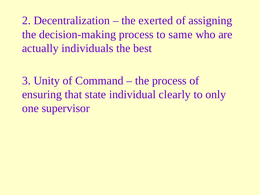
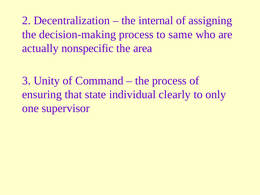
exerted: exerted -> internal
individuals: individuals -> nonspecific
best: best -> area
